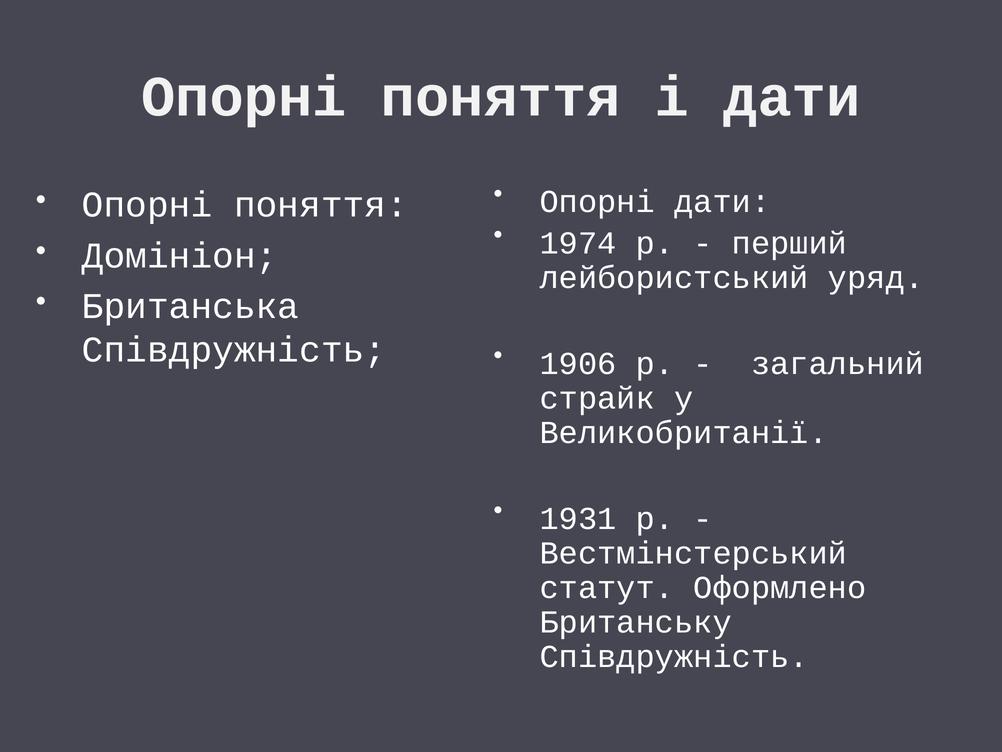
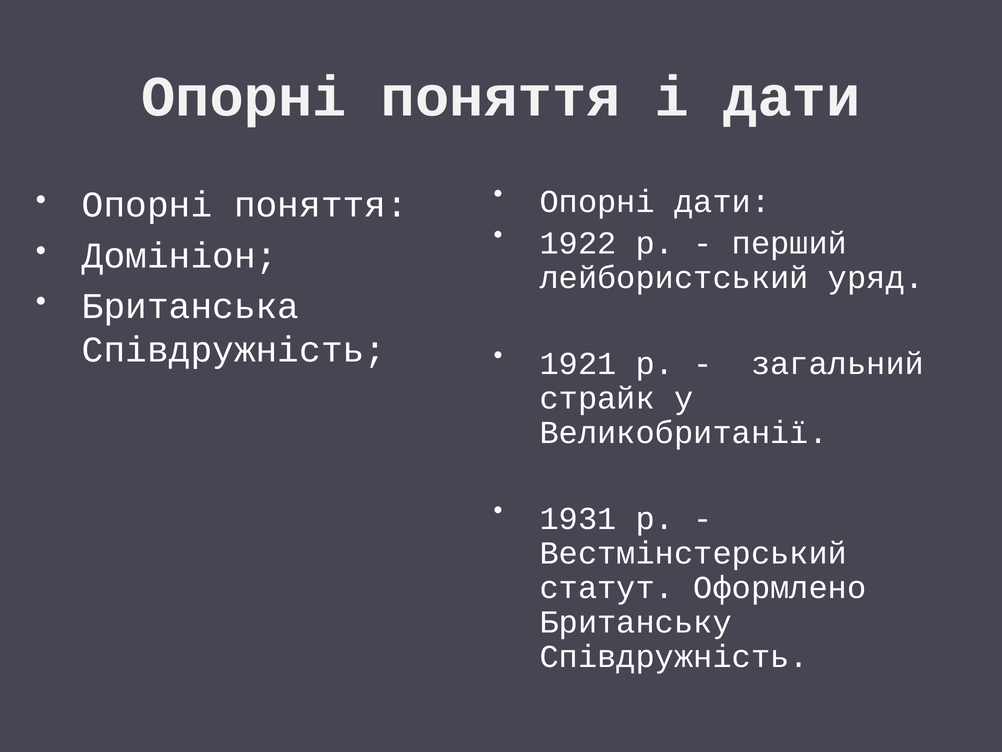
1974: 1974 -> 1922
1906: 1906 -> 1921
